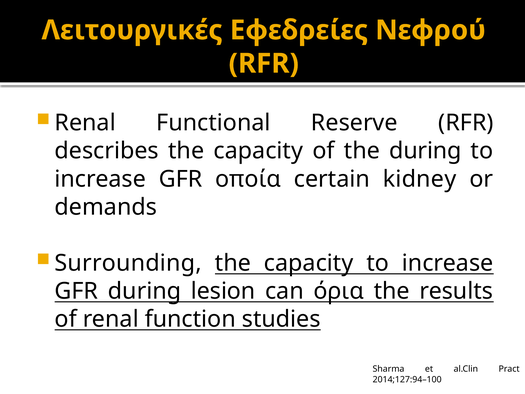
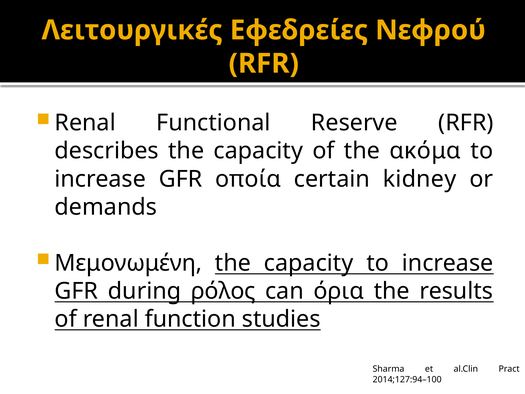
the during: during -> ακόμα
Surrounding: Surrounding -> Μεμονωμένη
lesion: lesion -> ρόλος
